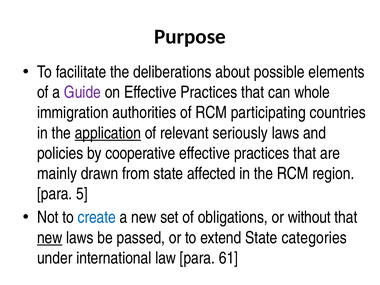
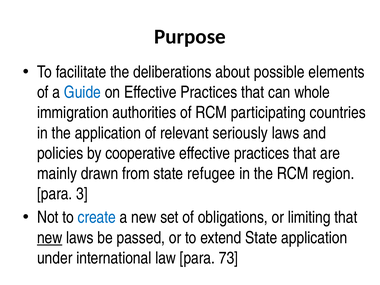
Guide colour: purple -> blue
application at (108, 133) underline: present -> none
affected: affected -> refugee
5: 5 -> 3
without: without -> limiting
State categories: categories -> application
61: 61 -> 73
